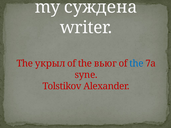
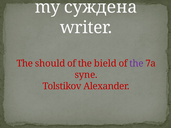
укрыл: укрыл -> should
вьюг: вьюг -> bield
the at (136, 64) colour: blue -> purple
